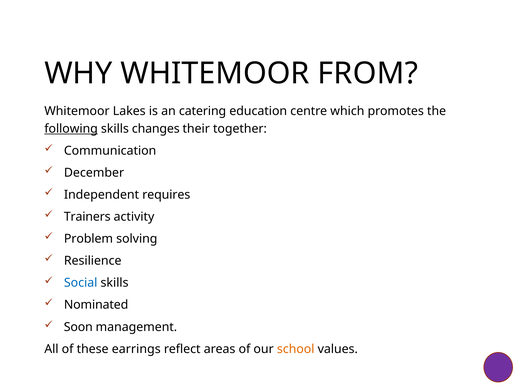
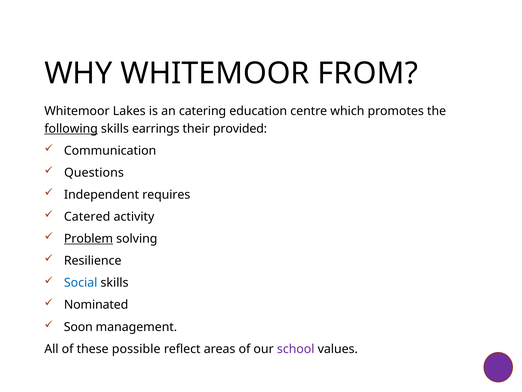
changes: changes -> earrings
together: together -> provided
December: December -> Questions
Trainers: Trainers -> Catered
Problem underline: none -> present
earrings: earrings -> possible
school colour: orange -> purple
